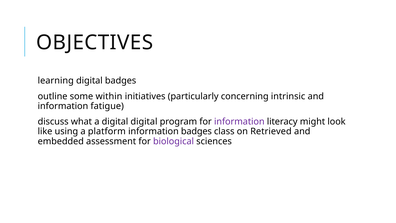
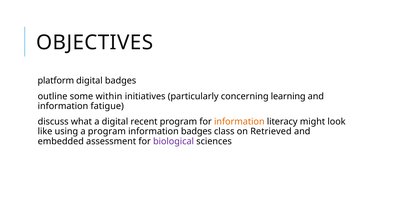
learning: learning -> platform
intrinsic: intrinsic -> learning
digital digital: digital -> recent
information at (239, 122) colour: purple -> orange
a platform: platform -> program
